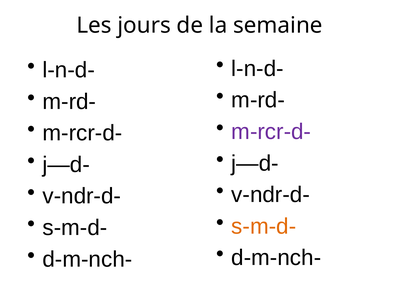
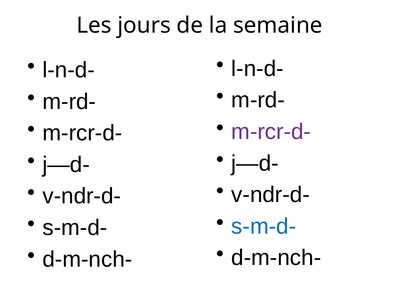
s-m-d- at (264, 226) colour: orange -> blue
